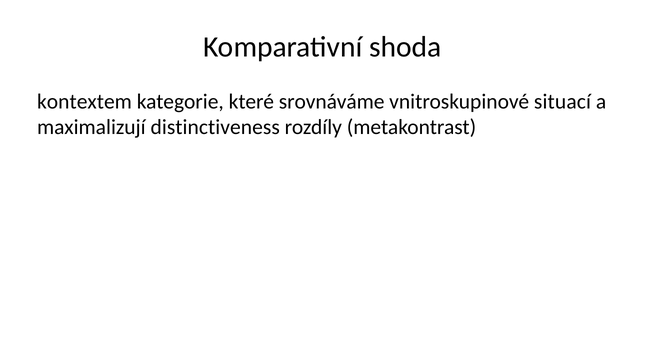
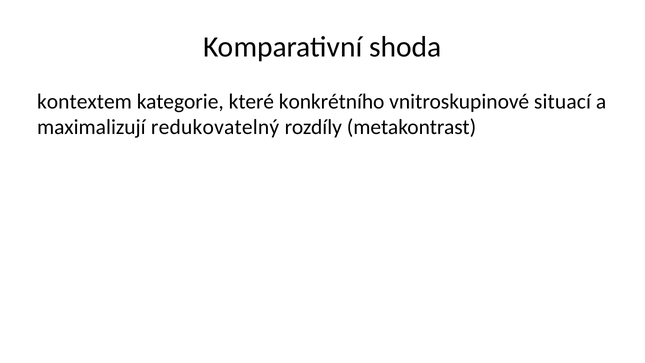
srovnáváme: srovnáváme -> konkrétního
distinctiveness: distinctiveness -> redukovatelný
